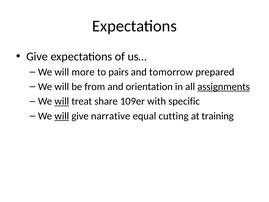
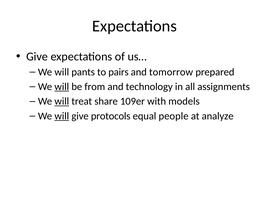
more: more -> pants
will at (62, 87) underline: none -> present
orientation: orientation -> technology
assignments underline: present -> none
specific: specific -> models
narrative: narrative -> protocols
cutting: cutting -> people
training: training -> analyze
